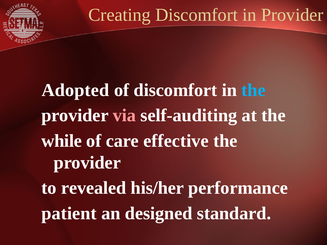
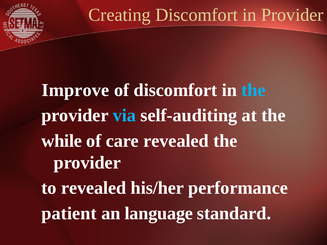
Adopted: Adopted -> Improve
via colour: pink -> light blue
care effective: effective -> revealed
designed: designed -> language
